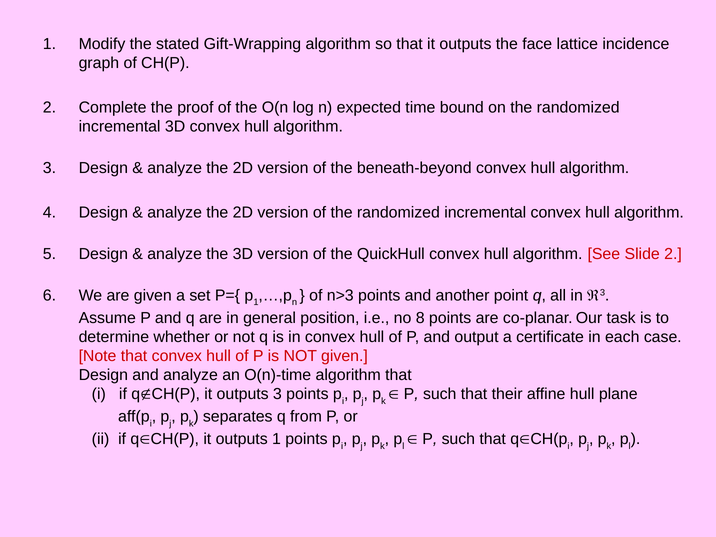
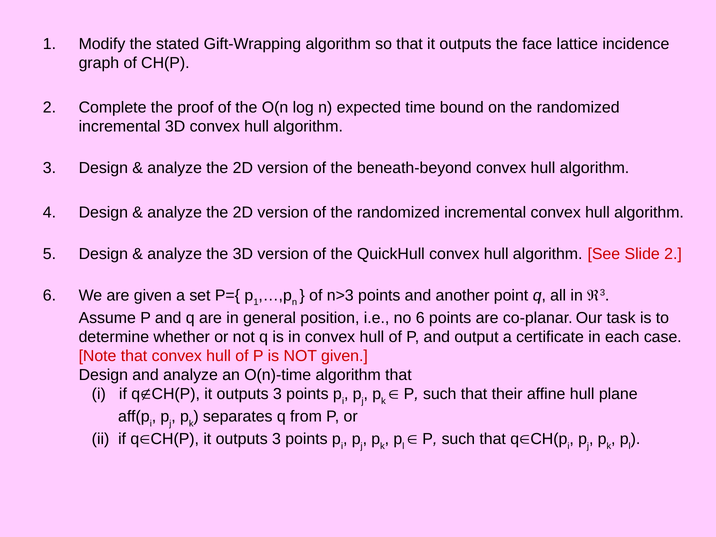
no 8: 8 -> 6
qCH(P it outputs 1: 1 -> 3
